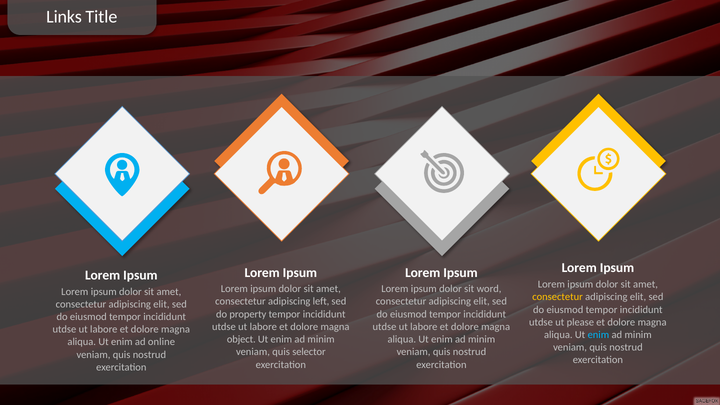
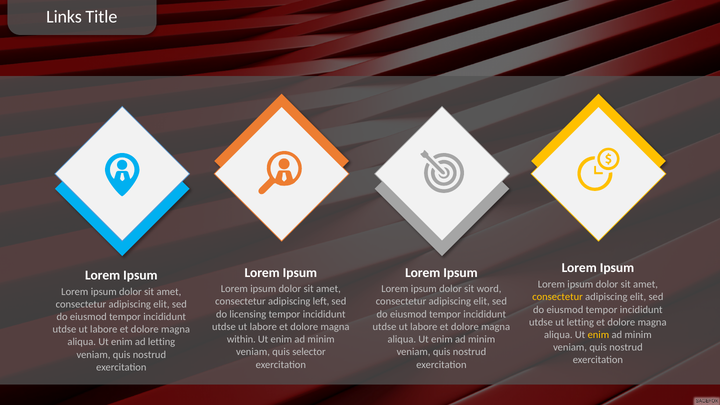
property: property -> licensing
ut please: please -> letting
enim at (598, 335) colour: light blue -> yellow
object: object -> within
ad online: online -> letting
